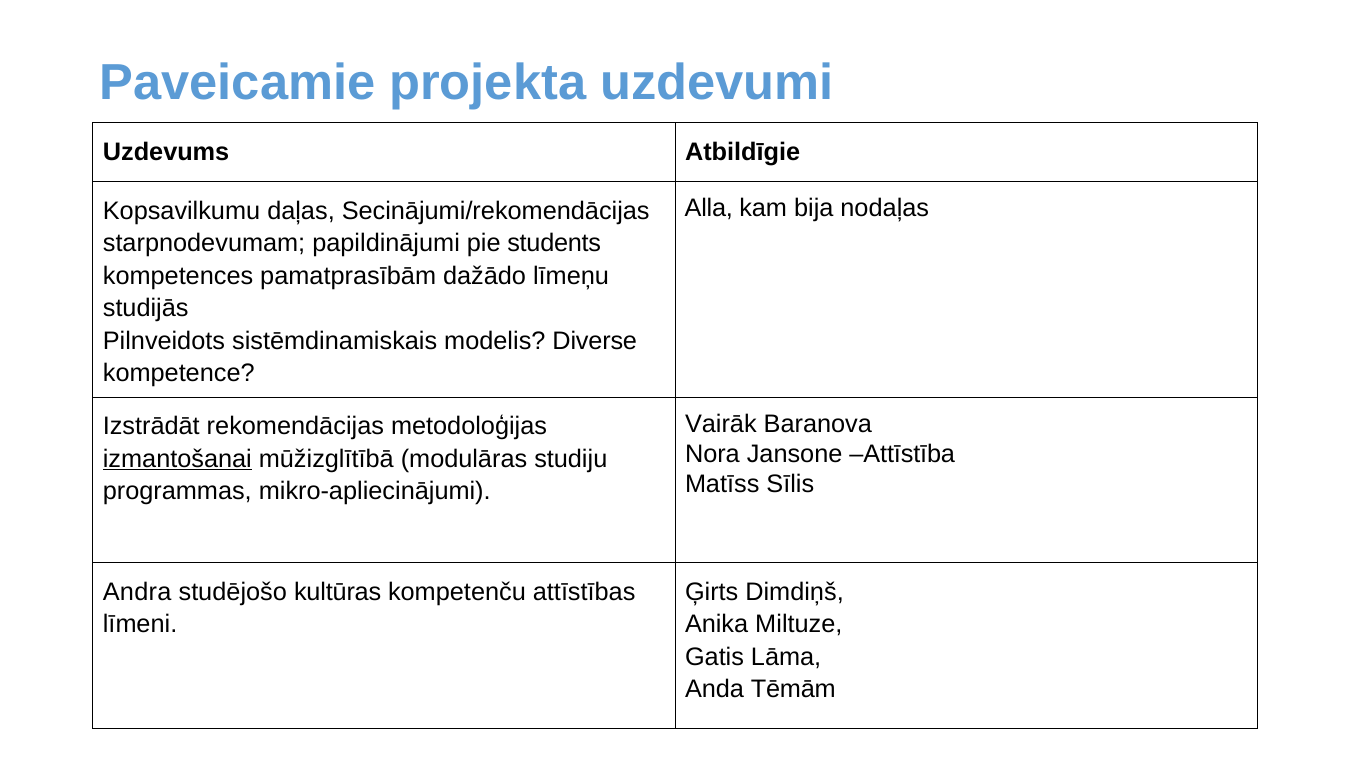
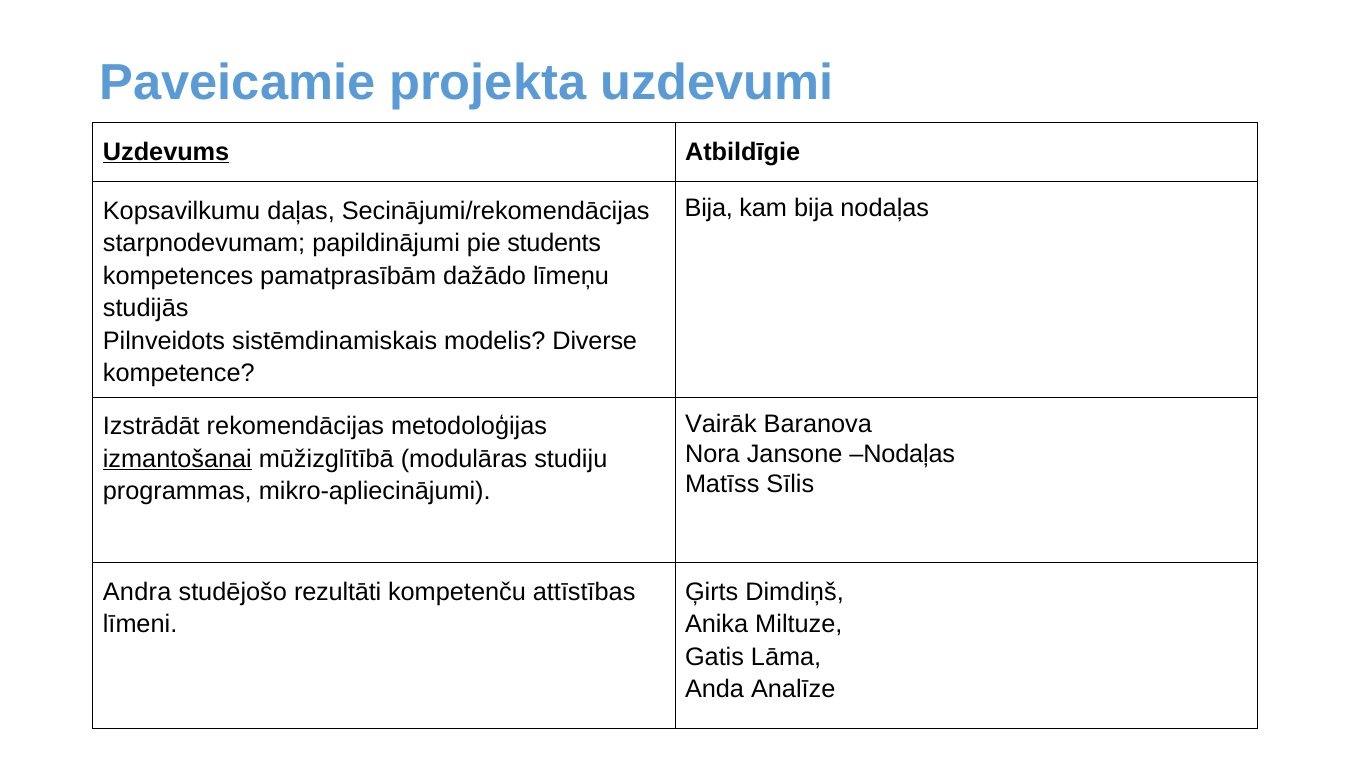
Uzdevums underline: none -> present
Alla at (709, 209): Alla -> Bija
Jansone Attīstība: Attīstība -> Nodaļas
kultūras: kultūras -> rezultāti
Tēmām: Tēmām -> Analīze
